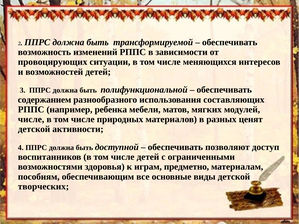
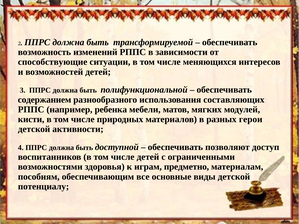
провоцирующих: провоцирующих -> способствующие
числе at (31, 119): числе -> кисти
ценят: ценят -> герои
творческих: творческих -> потенциалу
